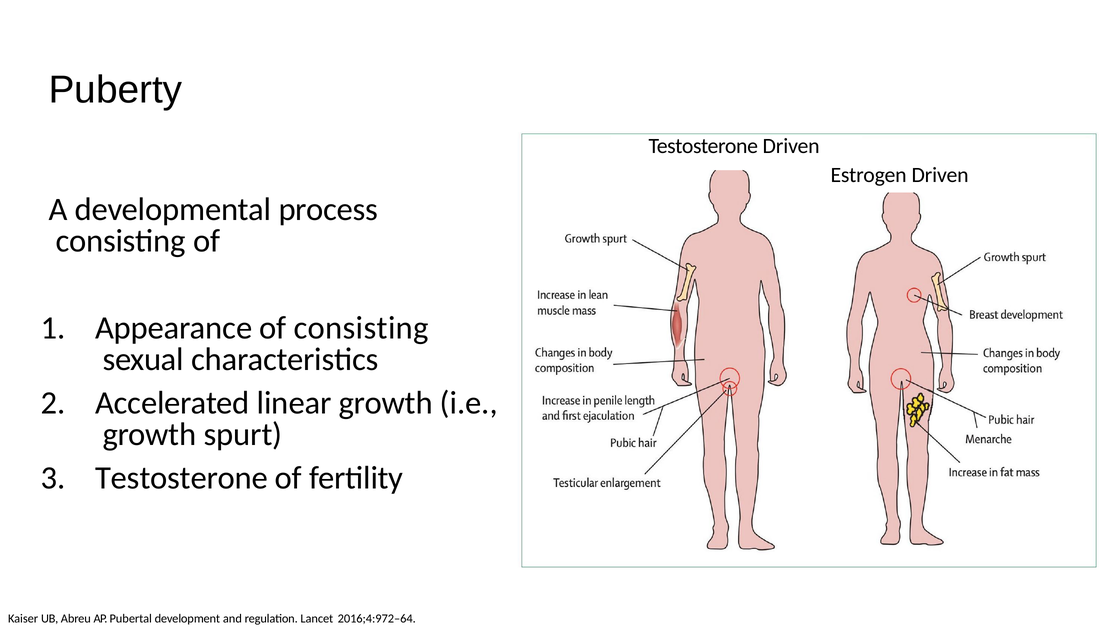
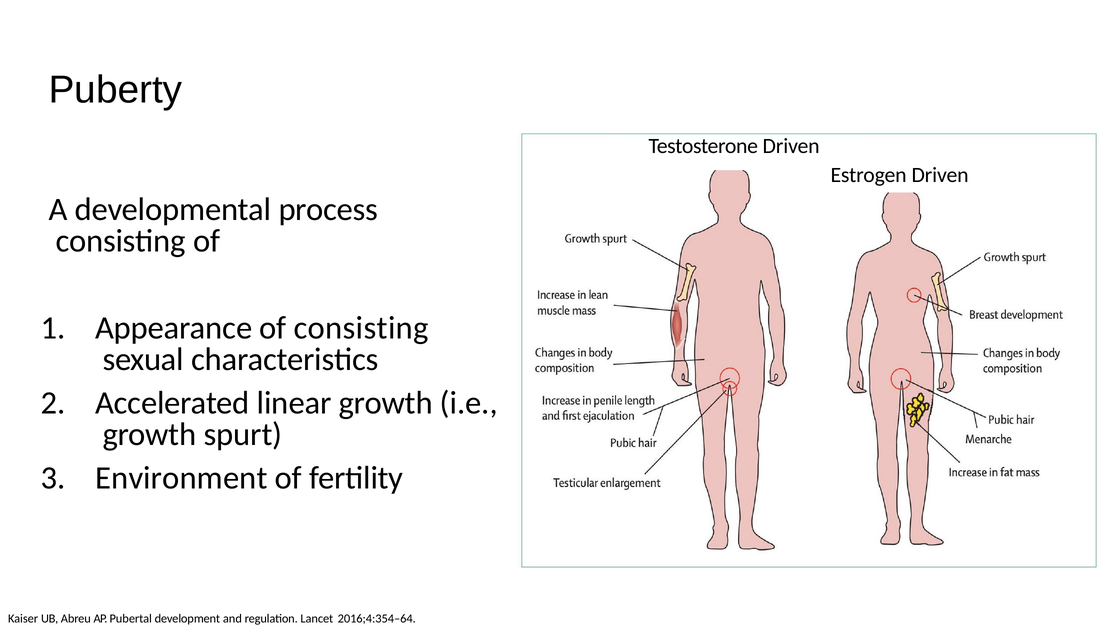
Testosterone at (182, 478): Testosterone -> Environment
2016;4:972–64: 2016;4:972–64 -> 2016;4:354–64
